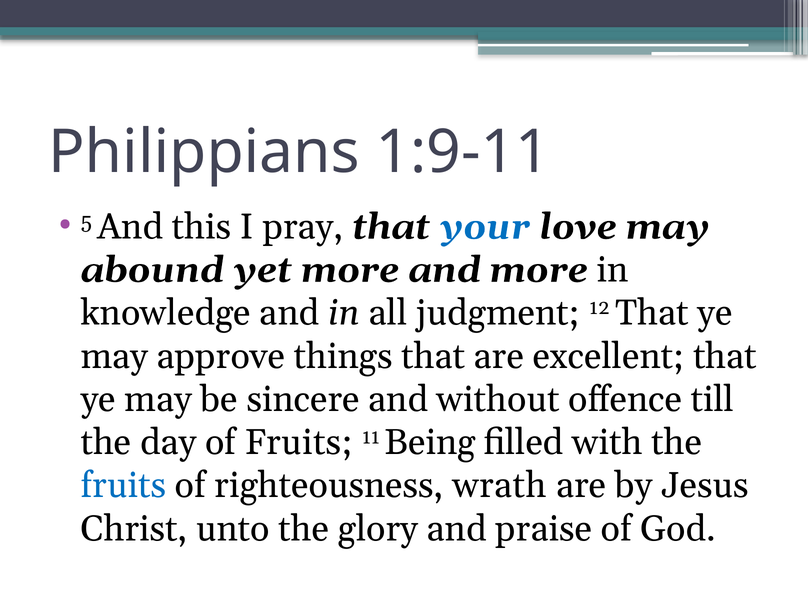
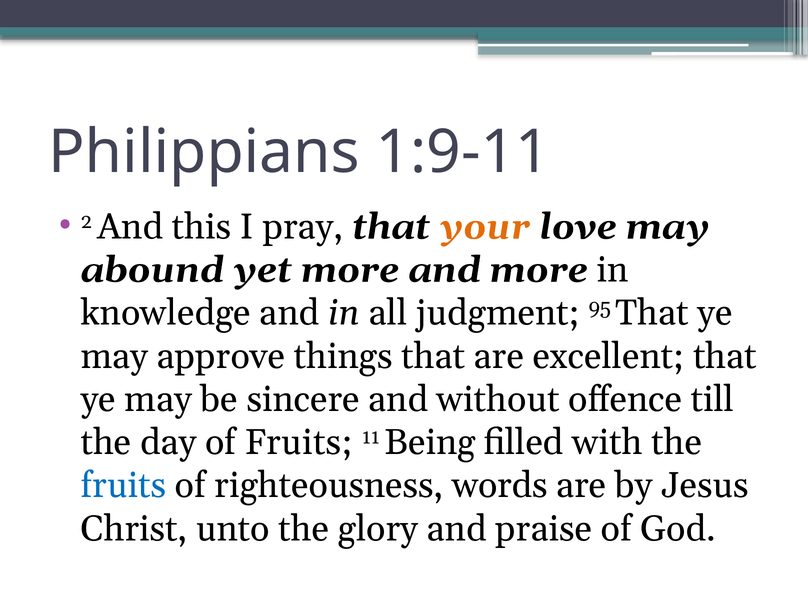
5: 5 -> 2
your colour: blue -> orange
12: 12 -> 95
wrath: wrath -> words
